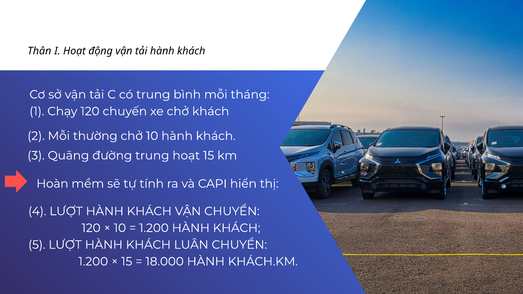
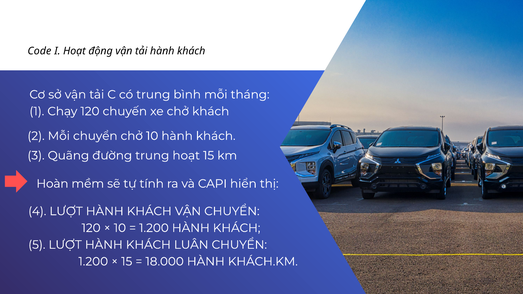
Thân: Thân -> Code
Mỗi thường: thường -> chuyển
